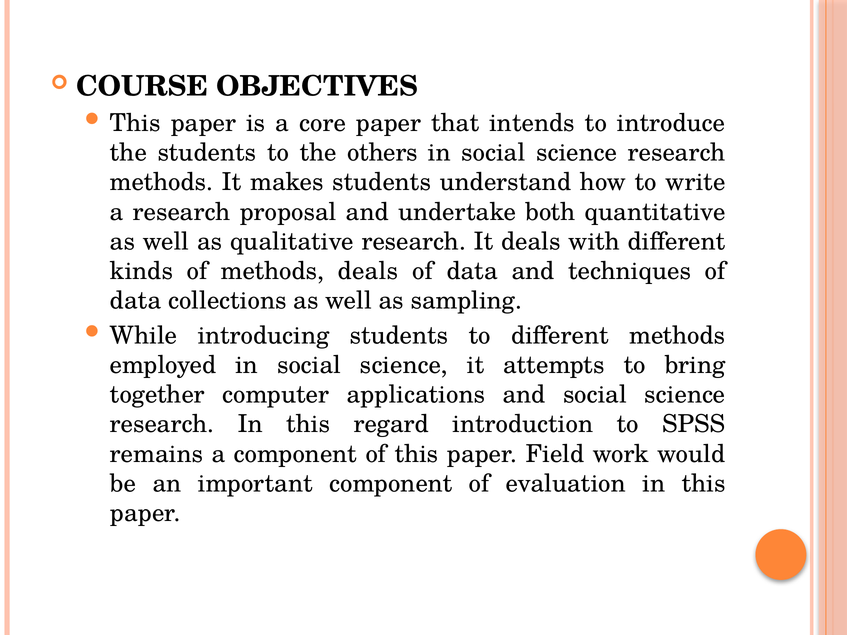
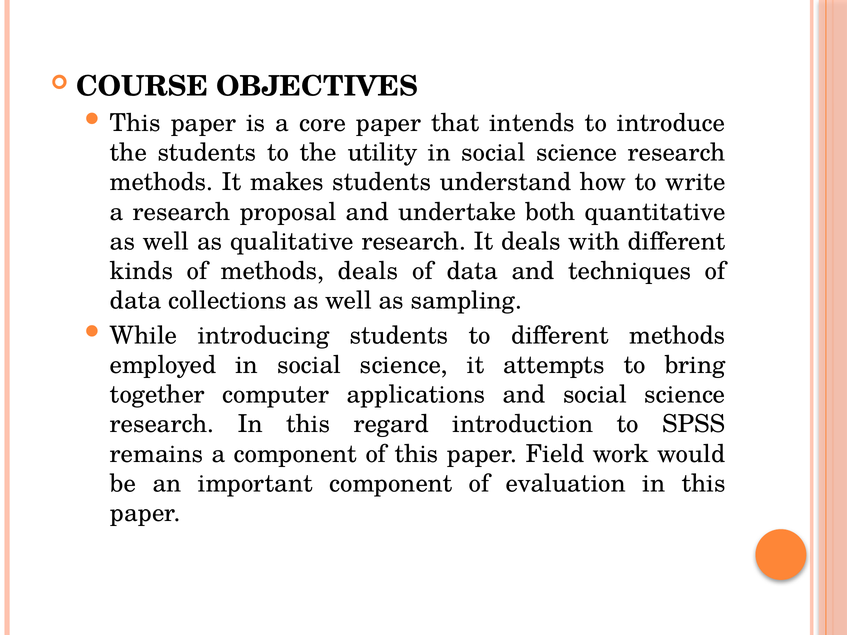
others: others -> utility
